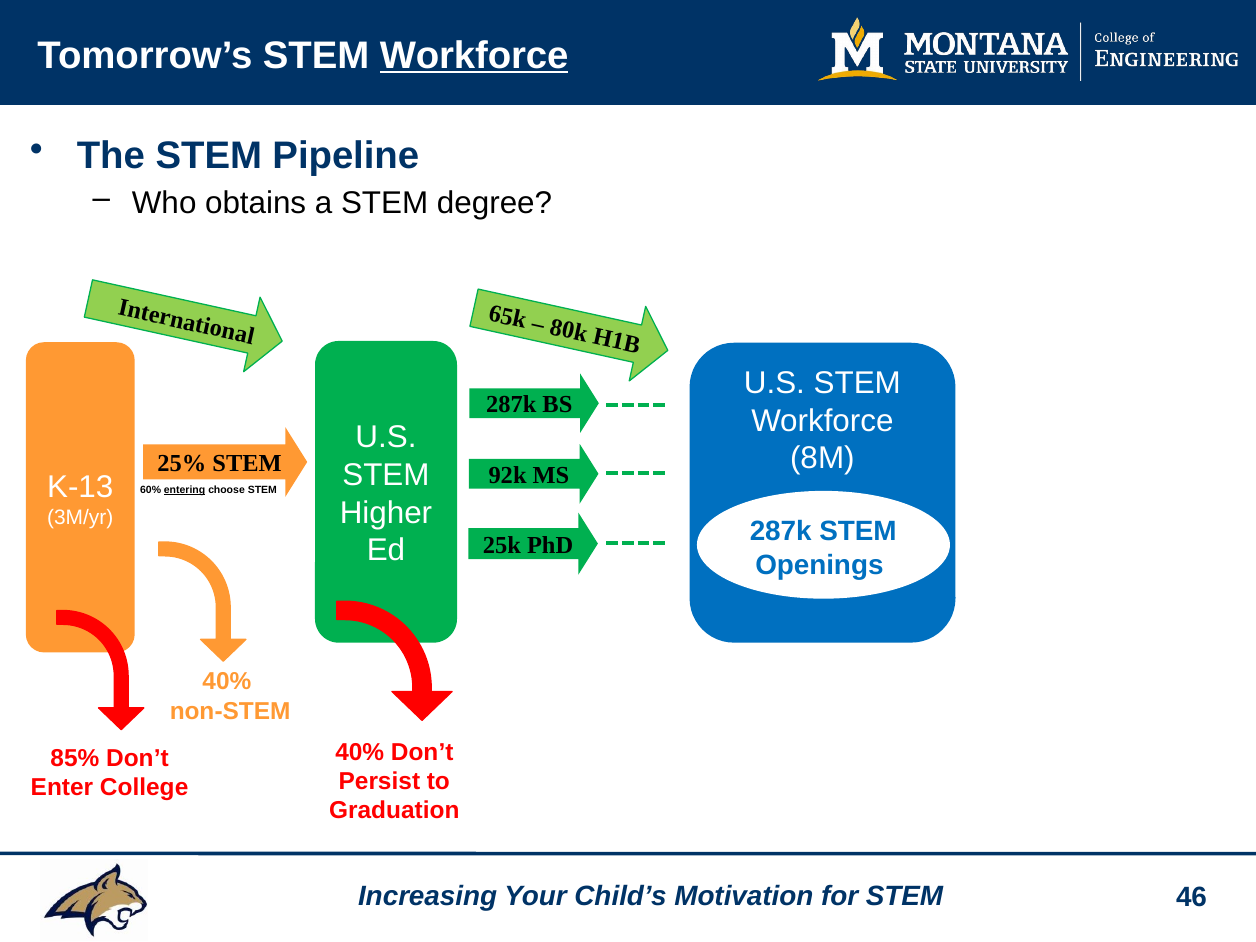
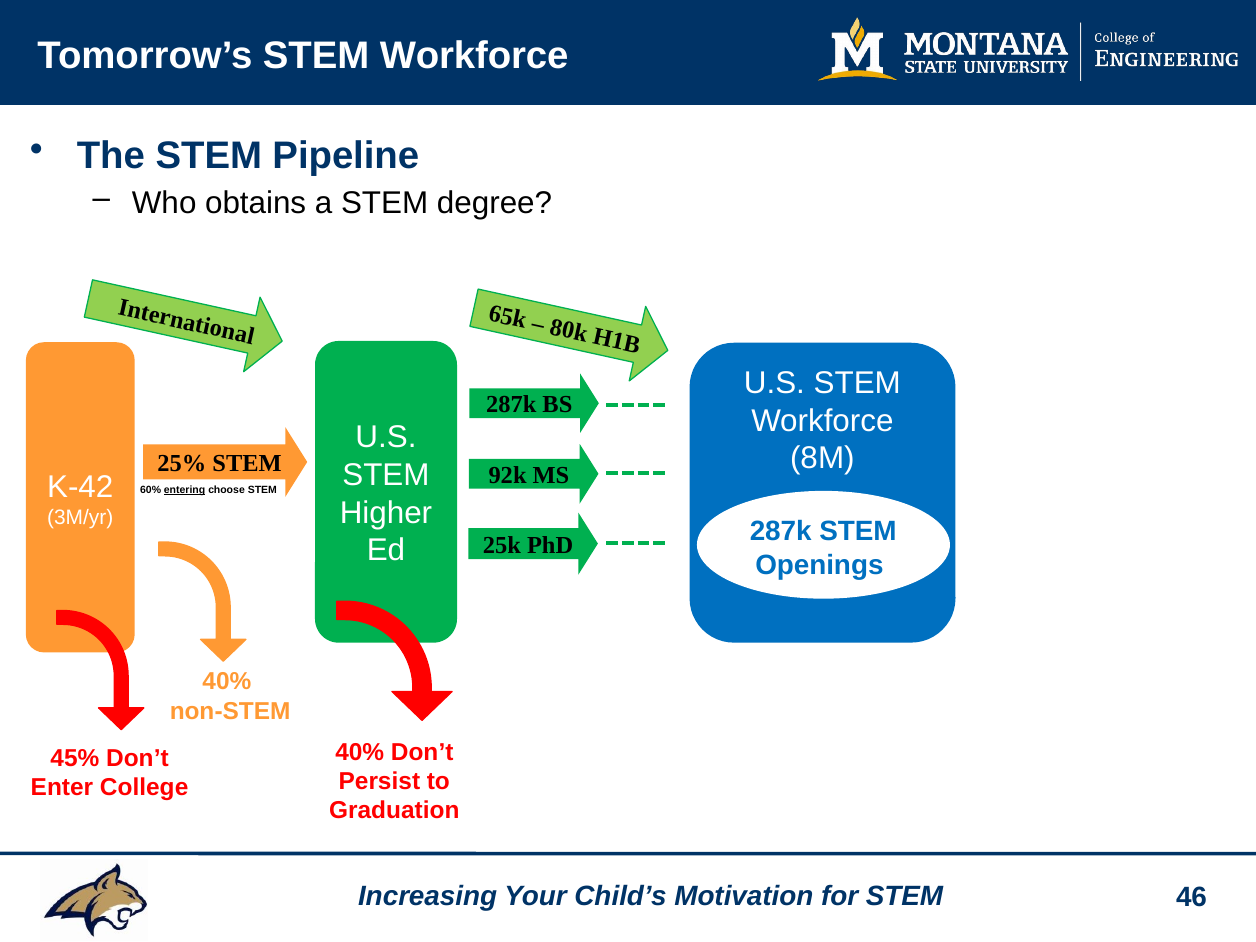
Workforce at (474, 55) underline: present -> none
K-13: K-13 -> K-42
85%: 85% -> 45%
